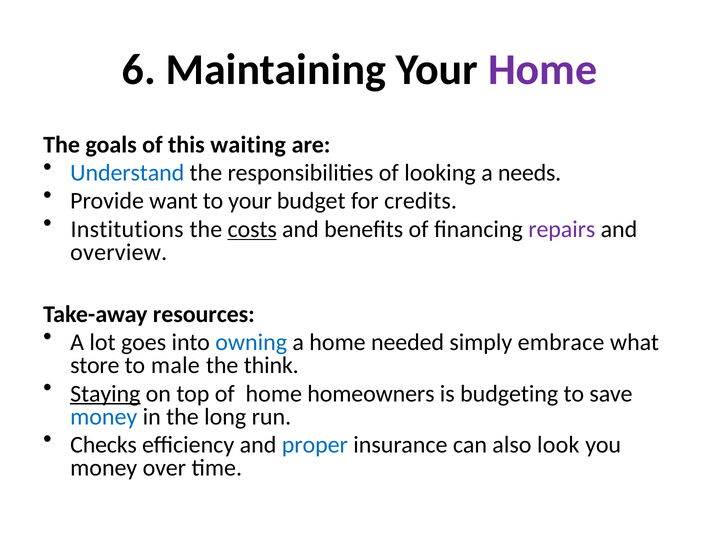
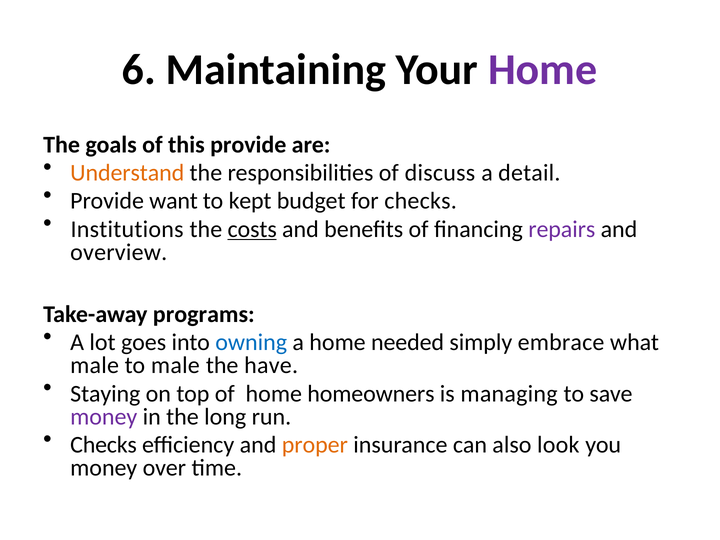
this waiting: waiting -> provide
Understand colour: blue -> orange
looking: looking -> discuss
needs: needs -> detail
to your: your -> kept
for credits: credits -> checks
resources: resources -> programs
store at (95, 365): store -> male
think: think -> have
Staying underline: present -> none
budgeting: budgeting -> managing
money at (104, 417) colour: blue -> purple
proper colour: blue -> orange
